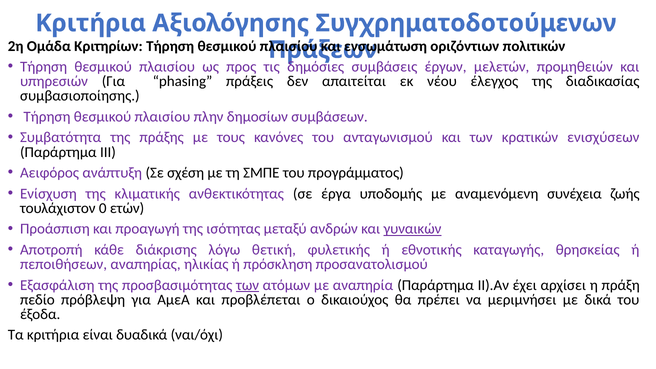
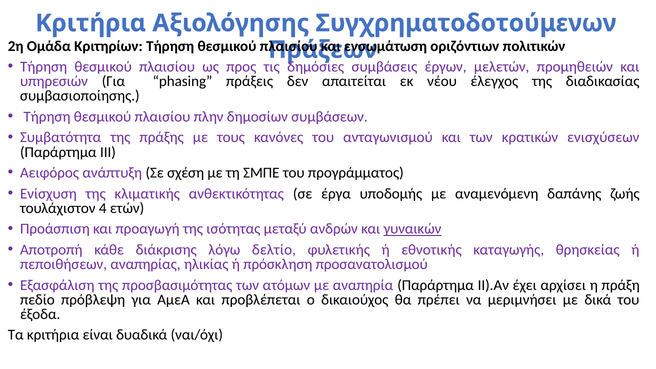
συνέχεια: συνέχεια -> δαπάνης
0: 0 -> 4
θετική: θετική -> δελτίο
των at (248, 285) underline: present -> none
